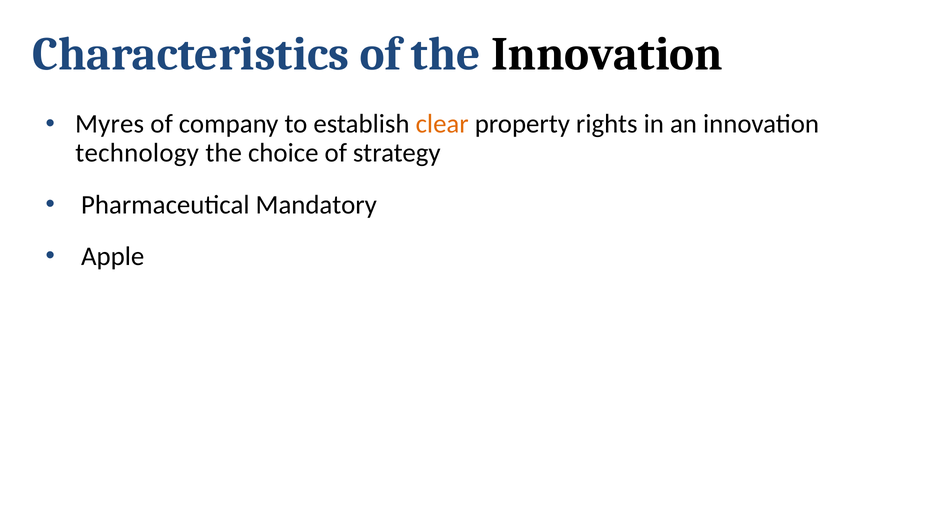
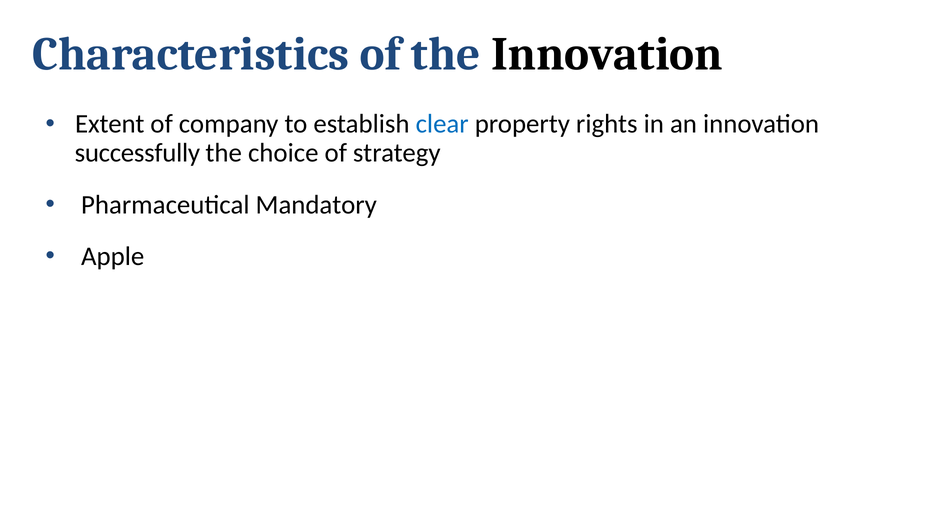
Myres: Myres -> Extent
clear colour: orange -> blue
technology: technology -> successfully
